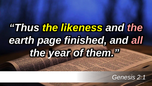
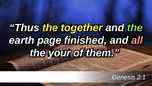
likeness: likeness -> together
the at (135, 28) colour: pink -> light green
year: year -> your
